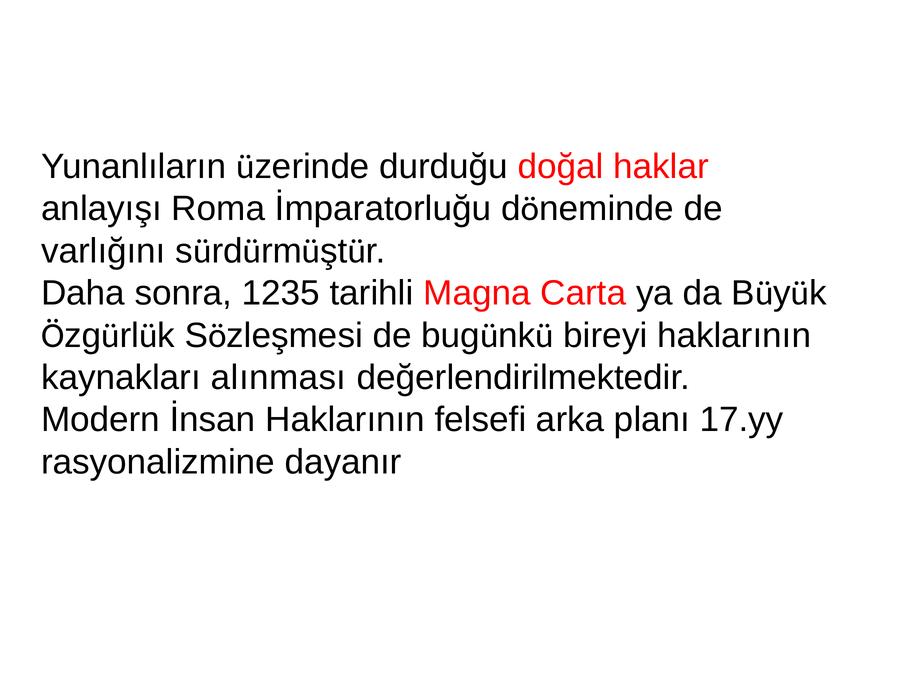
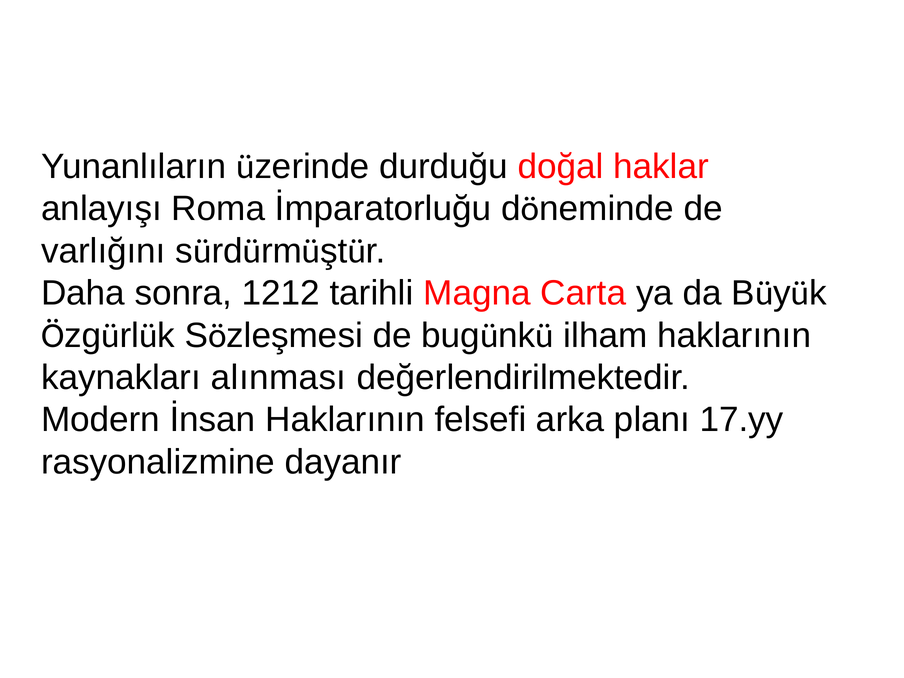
1235: 1235 -> 1212
bireyi: bireyi -> ilham
